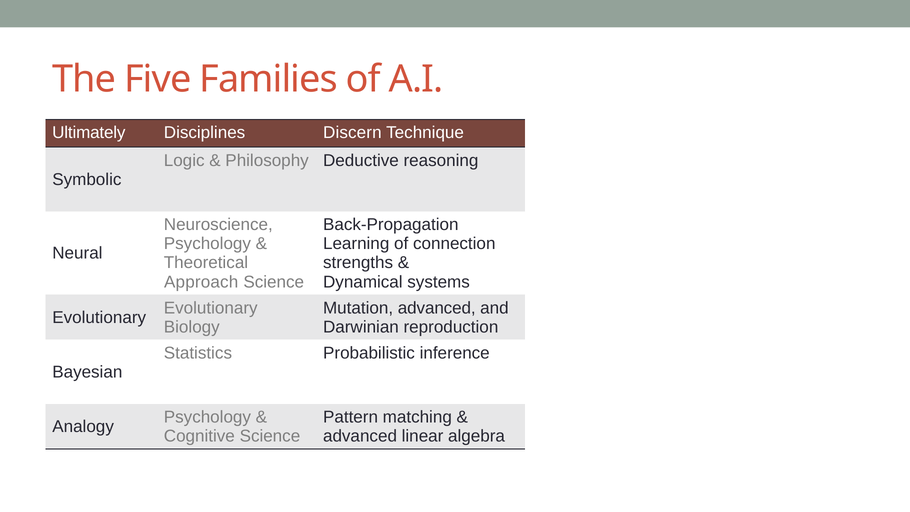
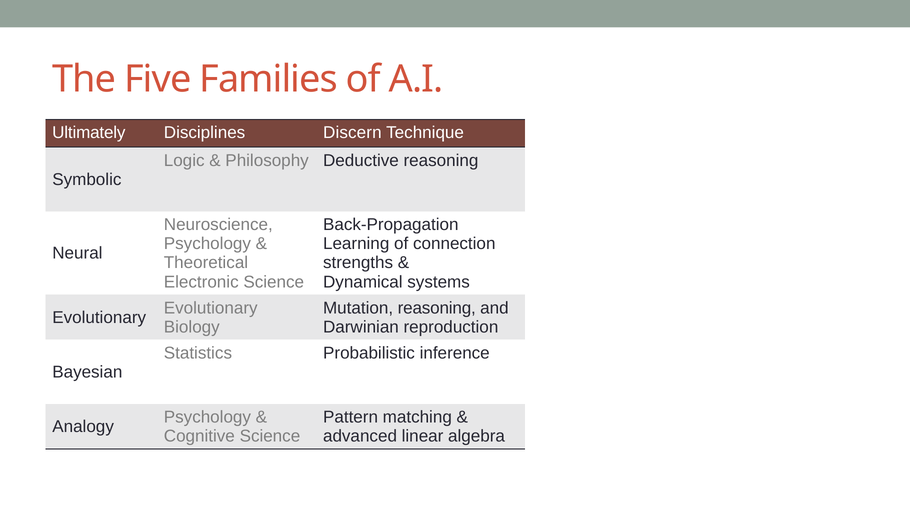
Approach: Approach -> Electronic
Mutation advanced: advanced -> reasoning
